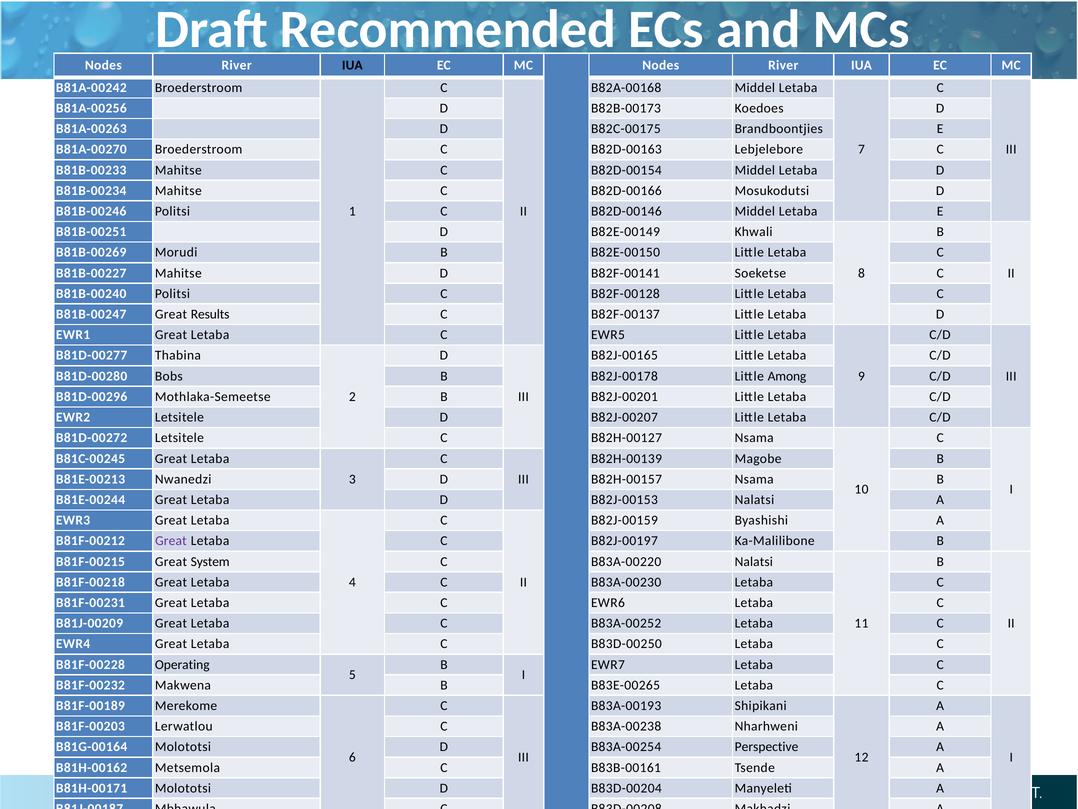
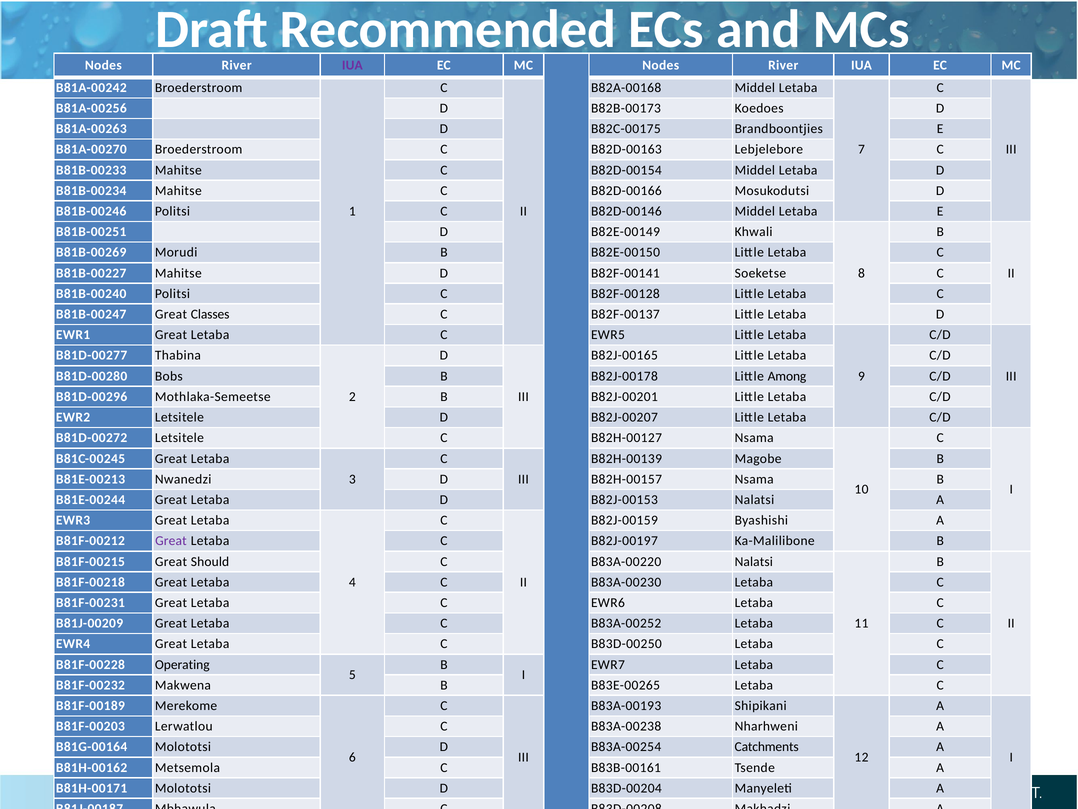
IUA at (352, 65) colour: black -> purple
Results: Results -> Classes
System: System -> Should
Perspective: Perspective -> Catchments
